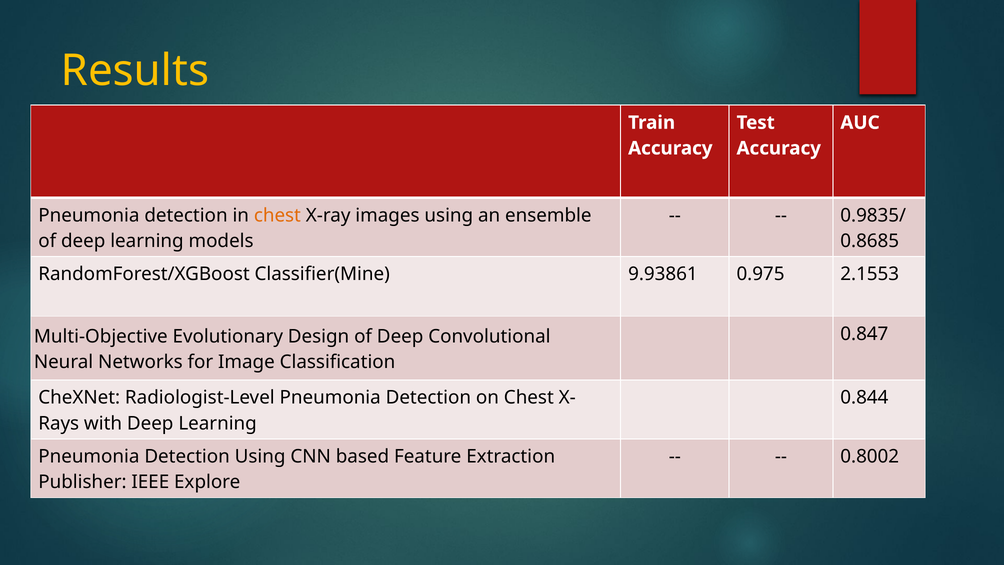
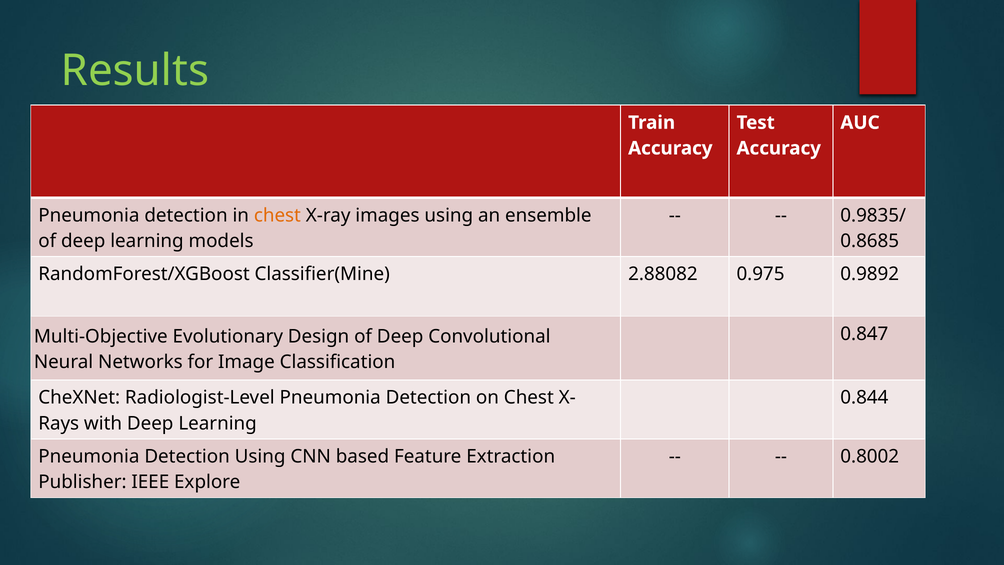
Results colour: yellow -> light green
9.93861: 9.93861 -> 2.88082
2.1553: 2.1553 -> 0.9892
